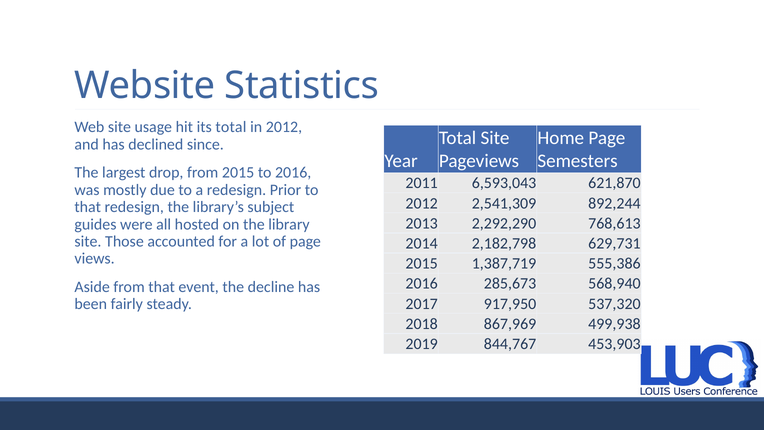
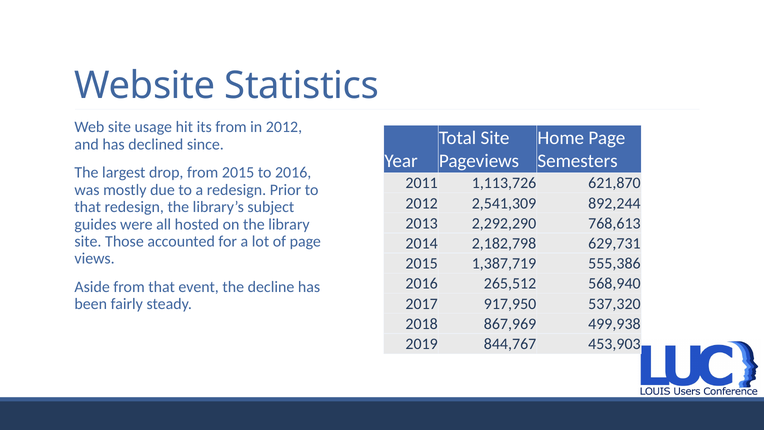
its total: total -> from
6,593,043: 6,593,043 -> 1,113,726
285,673: 285,673 -> 265,512
